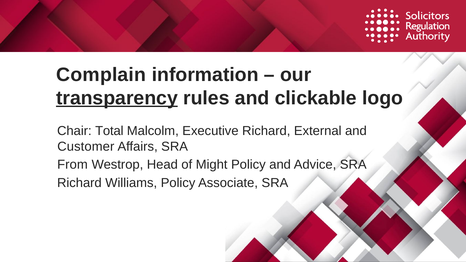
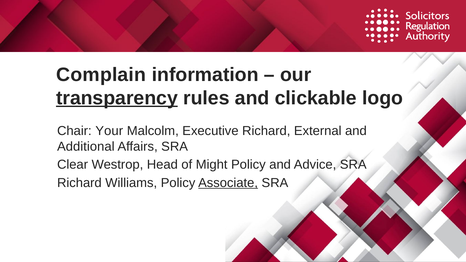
Total: Total -> Your
Customer: Customer -> Additional
From: From -> Clear
Associate underline: none -> present
